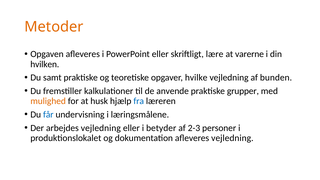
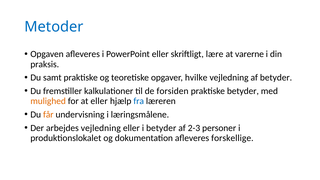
Metoder colour: orange -> blue
hvilken: hvilken -> praksis
af bunden: bunden -> betyder
anvende: anvende -> forsiden
praktiske grupper: grupper -> betyder
at husk: husk -> eller
får colour: blue -> orange
afleveres vejledning: vejledning -> forskellige
